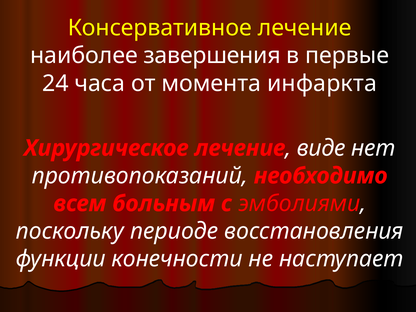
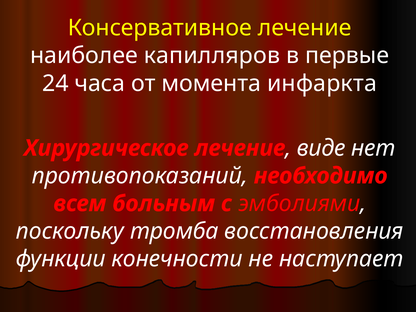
завершения: завершения -> капилляров
периоде: периоде -> тромба
